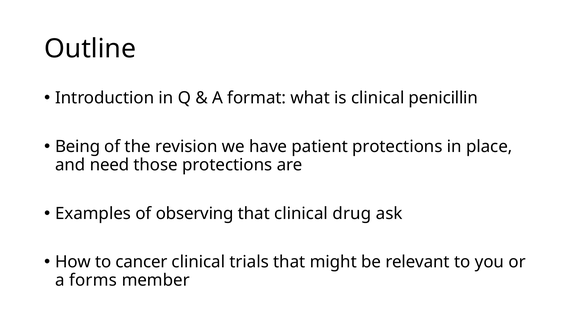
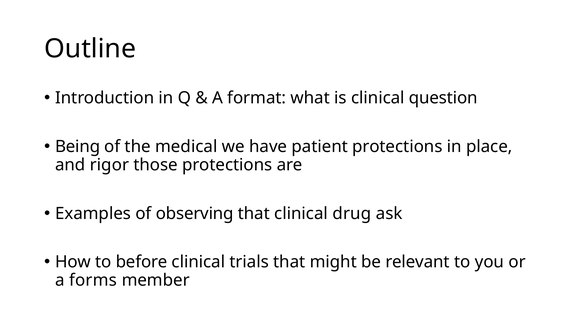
penicillin: penicillin -> question
revision: revision -> medical
need: need -> rigor
cancer: cancer -> before
